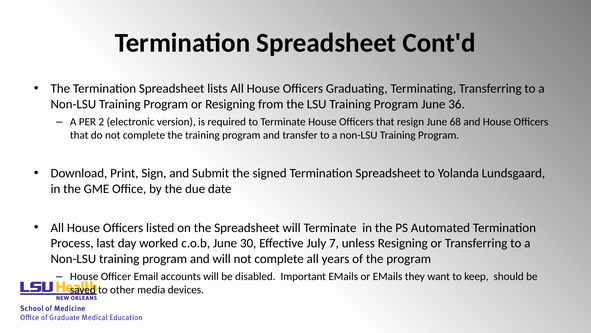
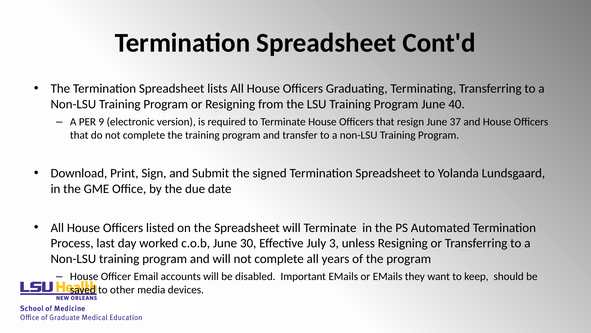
36: 36 -> 40
2: 2 -> 9
68: 68 -> 37
7: 7 -> 3
